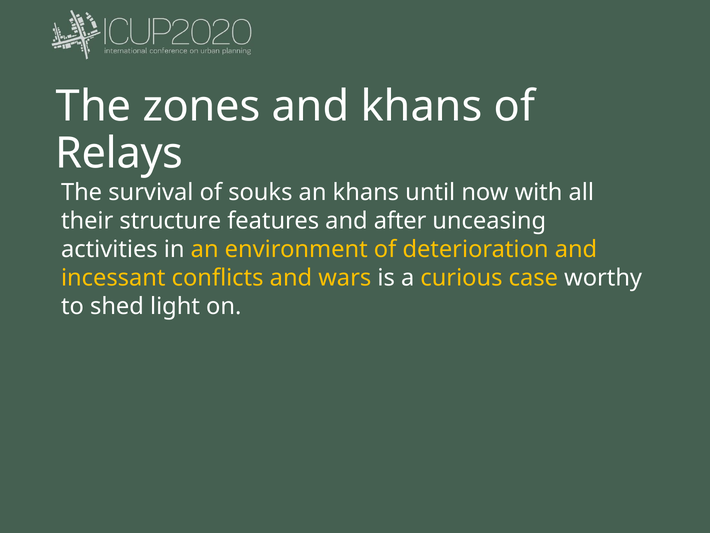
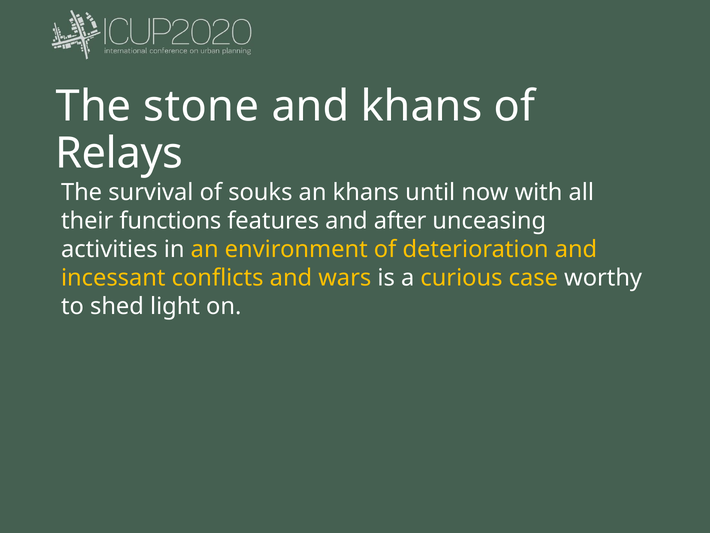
zones: zones -> stone
structure: structure -> functions
